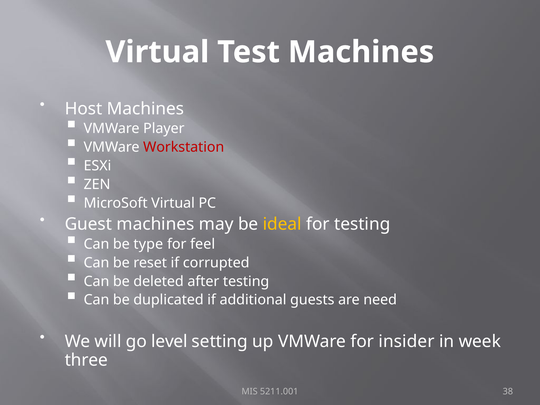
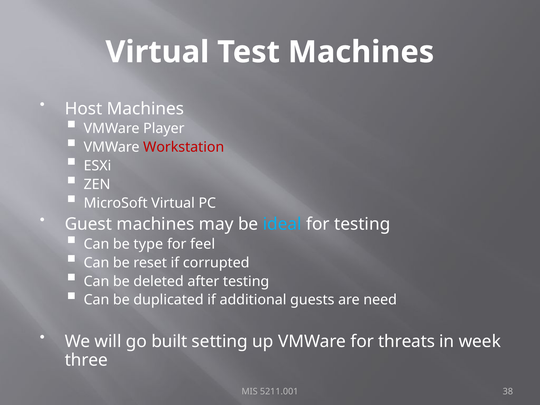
ideal colour: yellow -> light blue
level: level -> built
insider: insider -> threats
